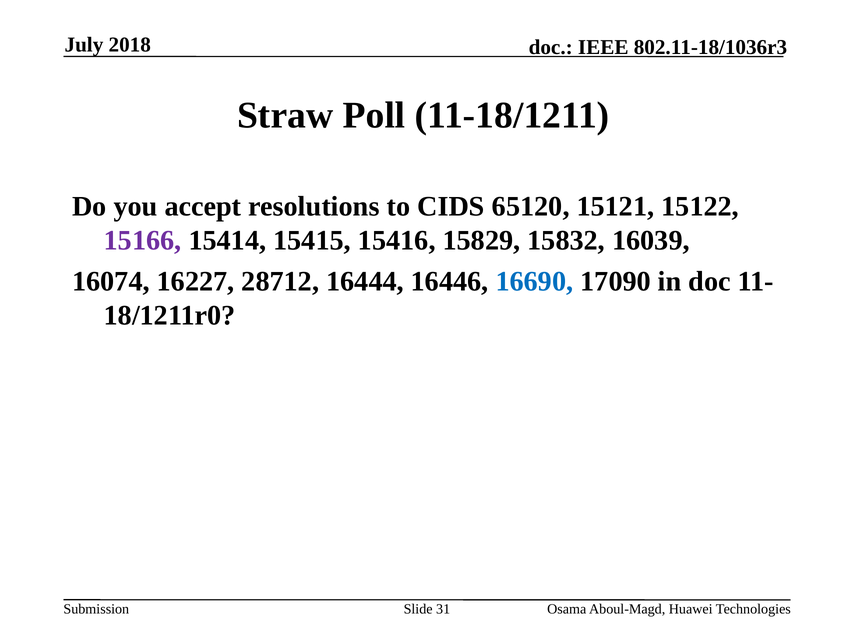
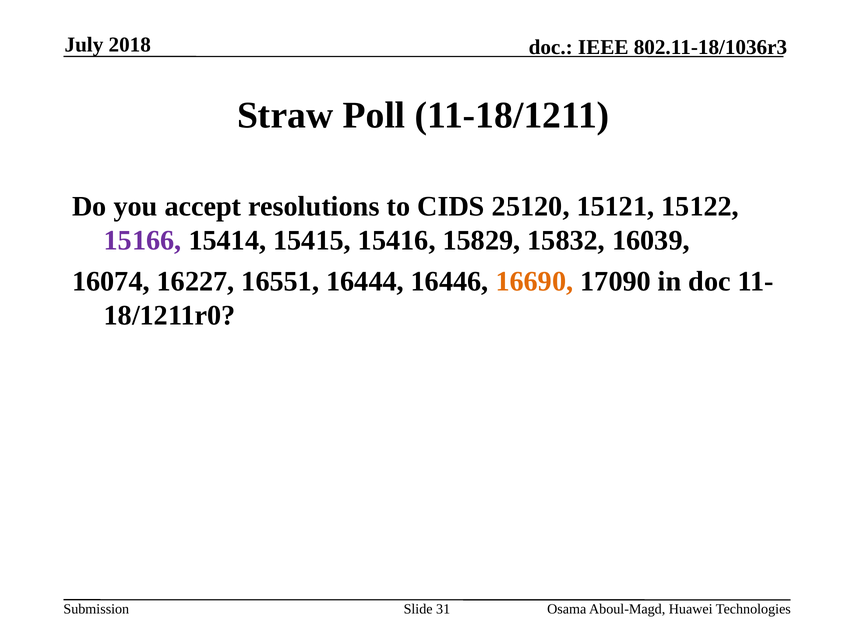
65120: 65120 -> 25120
28712: 28712 -> 16551
16690 colour: blue -> orange
